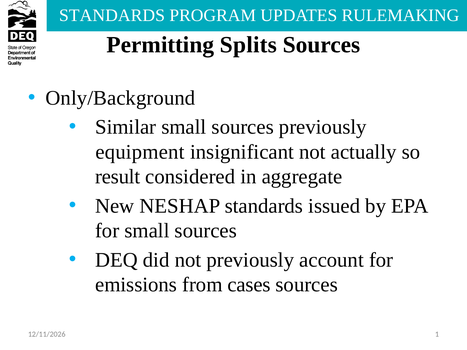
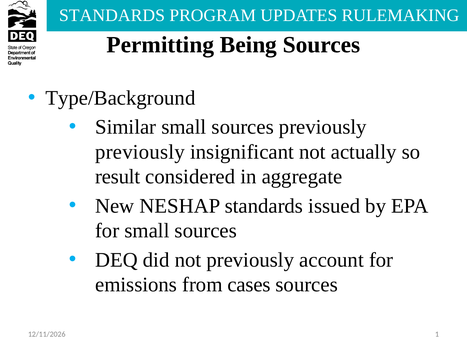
Splits: Splits -> Being
Only/Background: Only/Background -> Type/Background
equipment at (140, 152): equipment -> previously
